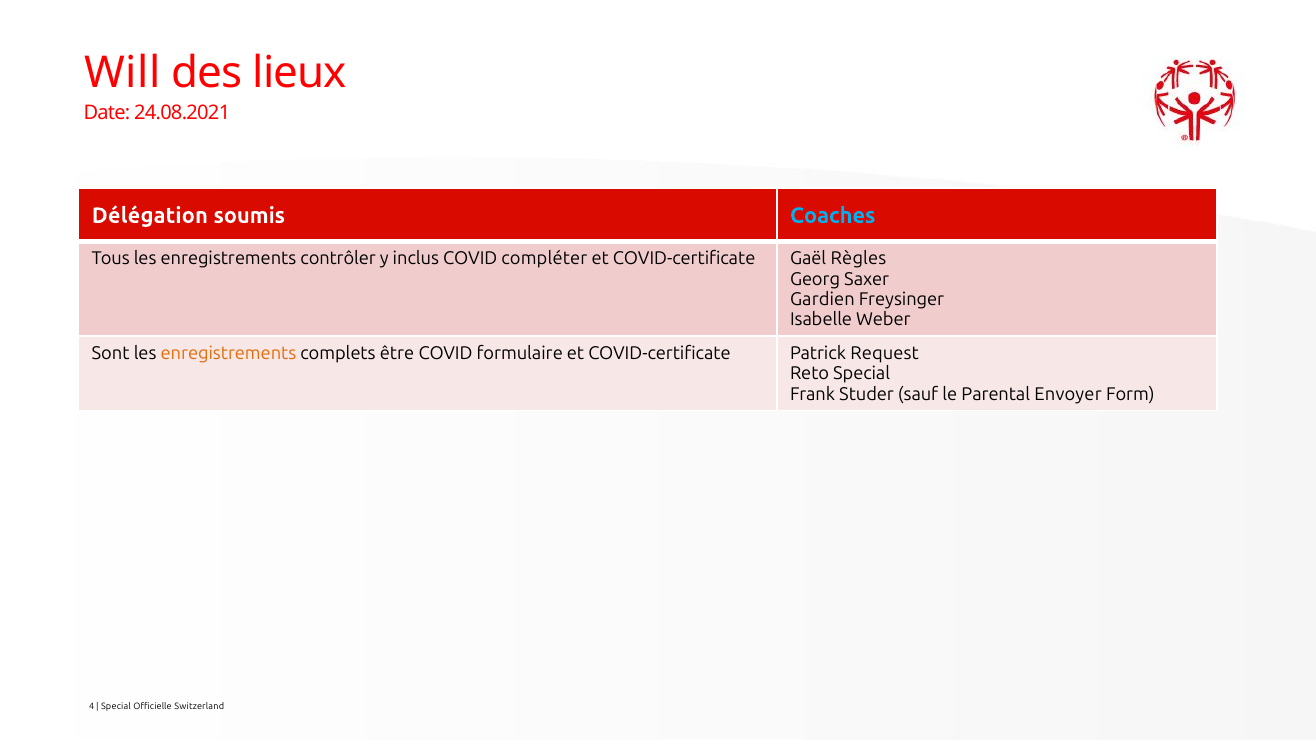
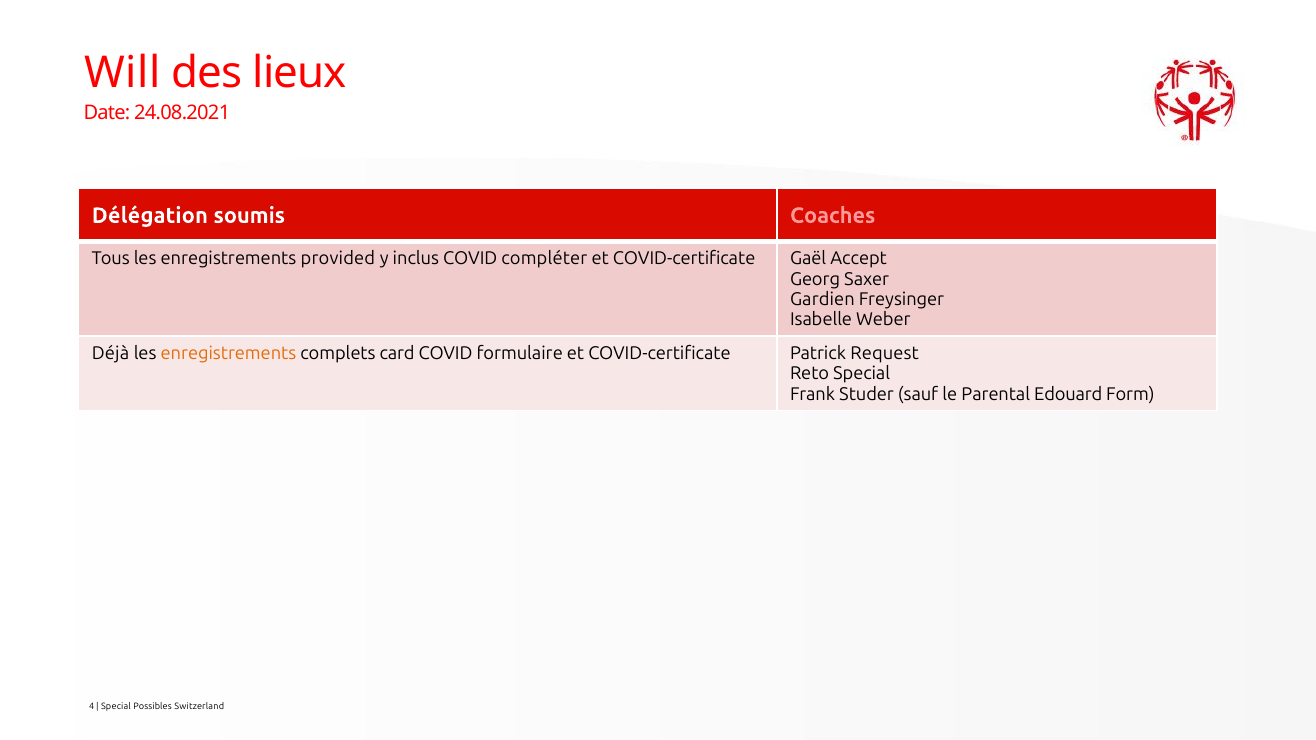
Coaches colour: light blue -> pink
contrôler: contrôler -> provided
Règles: Règles -> Accept
Sont: Sont -> Déjà
être: être -> card
Envoyer: Envoyer -> Edouard
Officielle: Officielle -> Possibles
